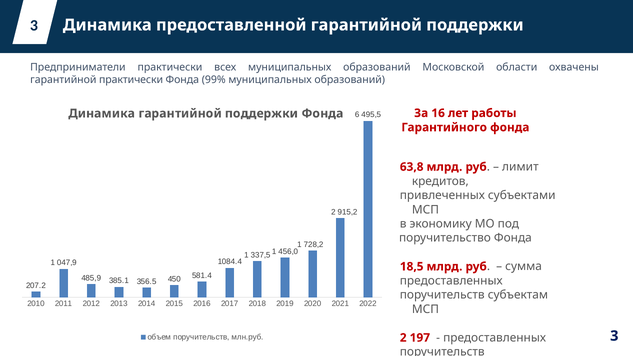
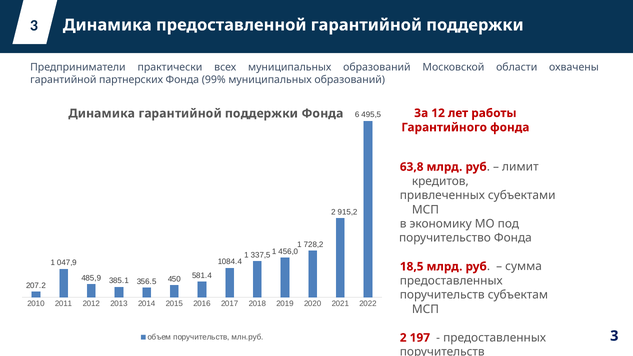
гарантийной практически: практически -> партнерских
16: 16 -> 12
